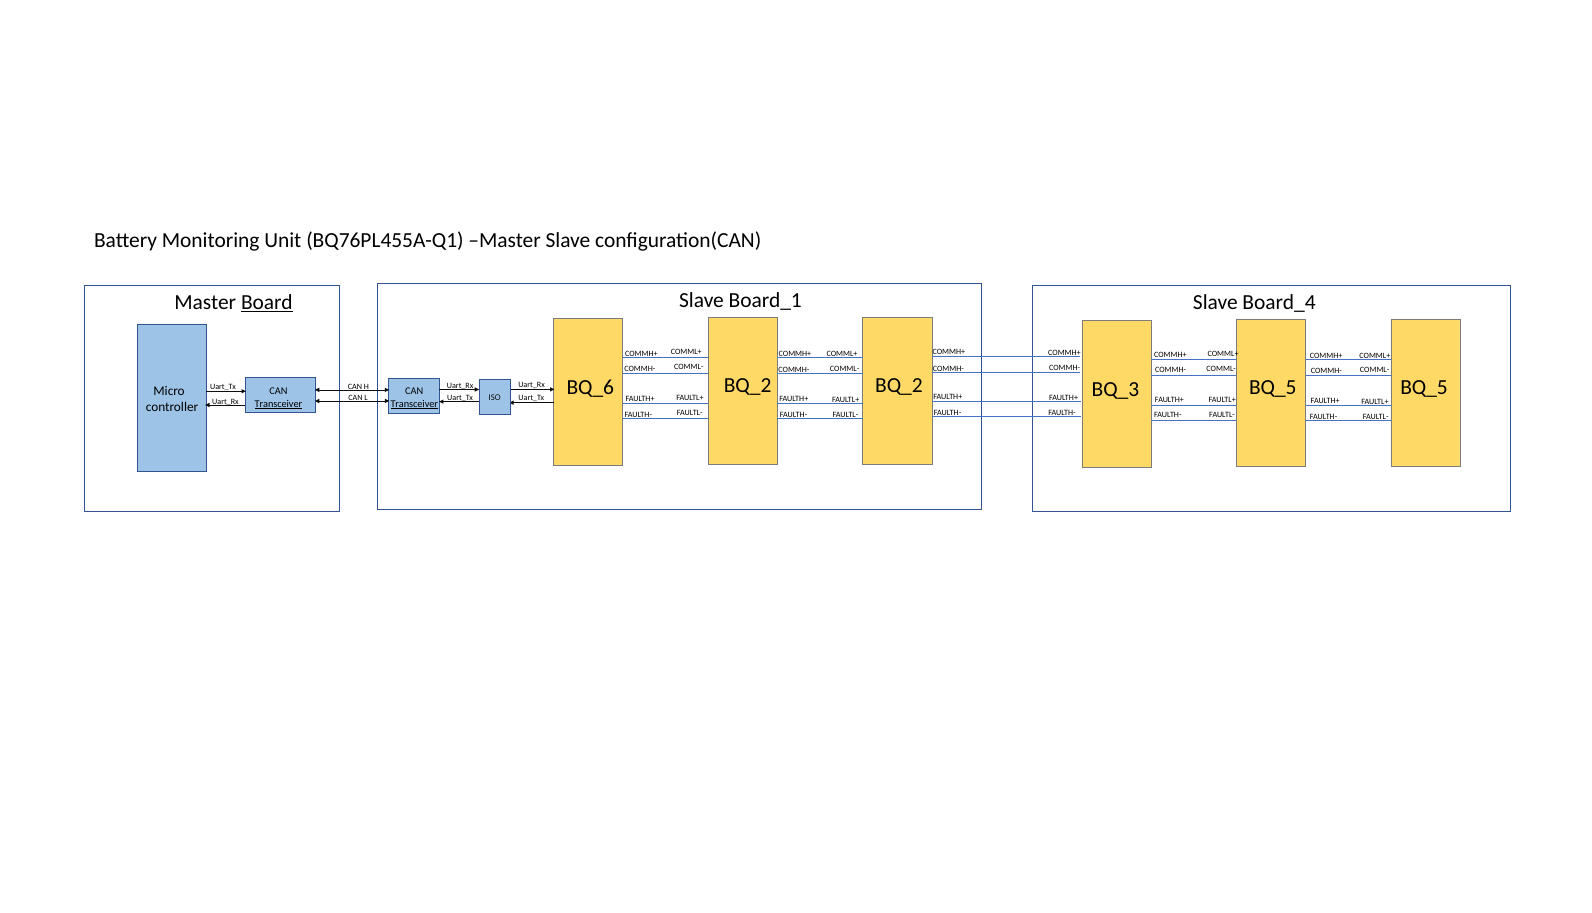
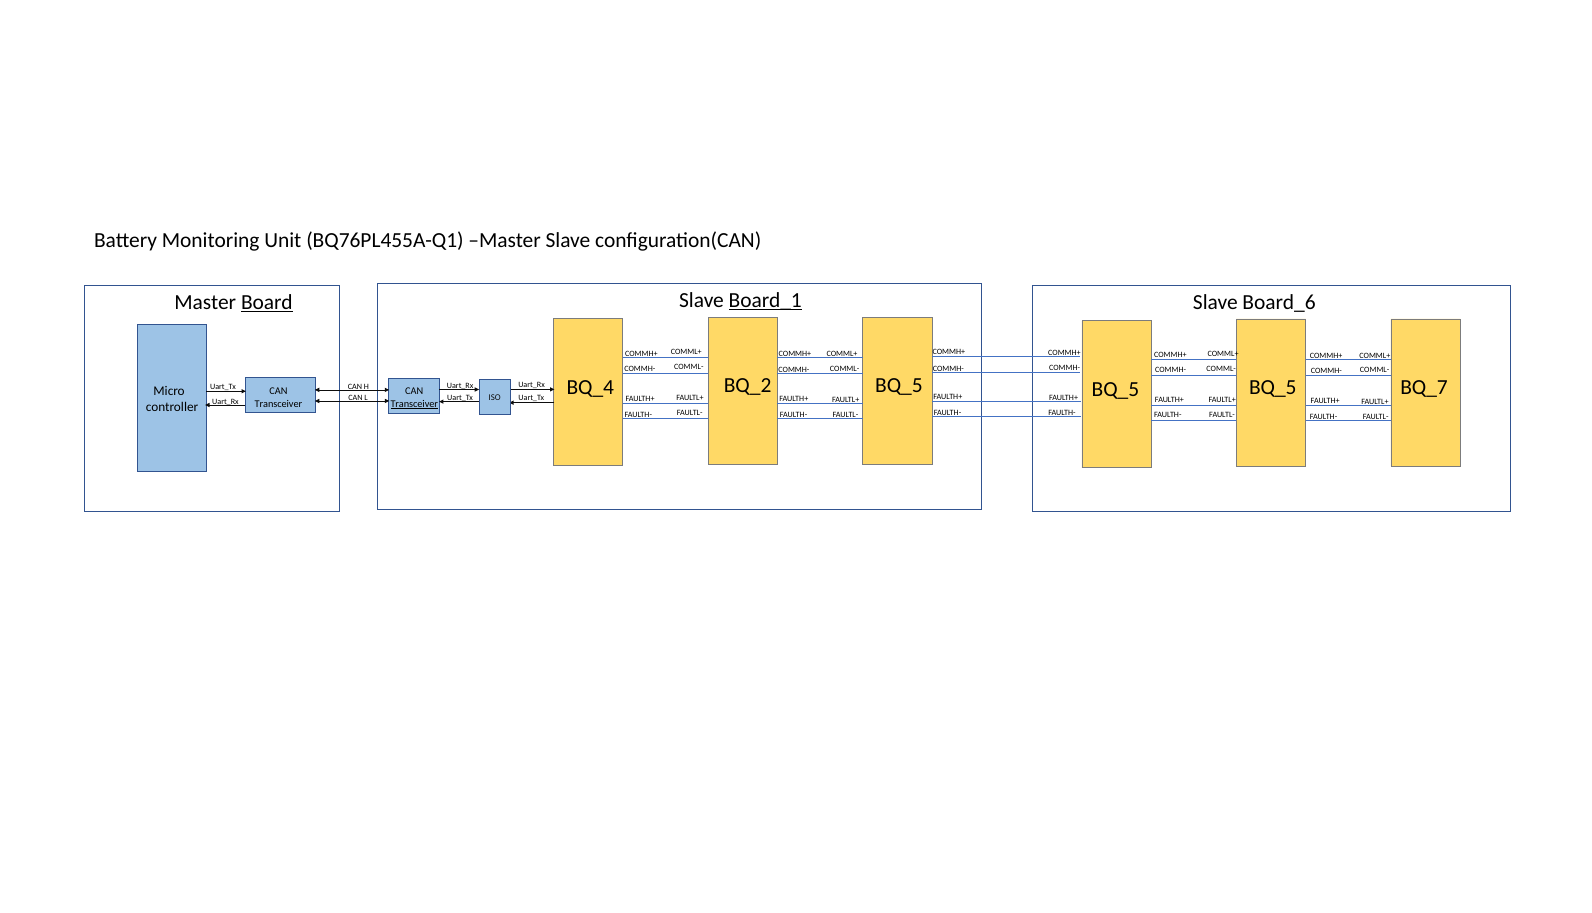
Board_1 underline: none -> present
Board_4: Board_4 -> Board_6
BQ_6: BQ_6 -> BQ_4
BQ_2 BQ_2: BQ_2 -> BQ_5
BQ_3 at (1115, 389): BQ_3 -> BQ_5
BQ_5 BQ_5: BQ_5 -> BQ_7
Transceiver at (278, 404) underline: present -> none
